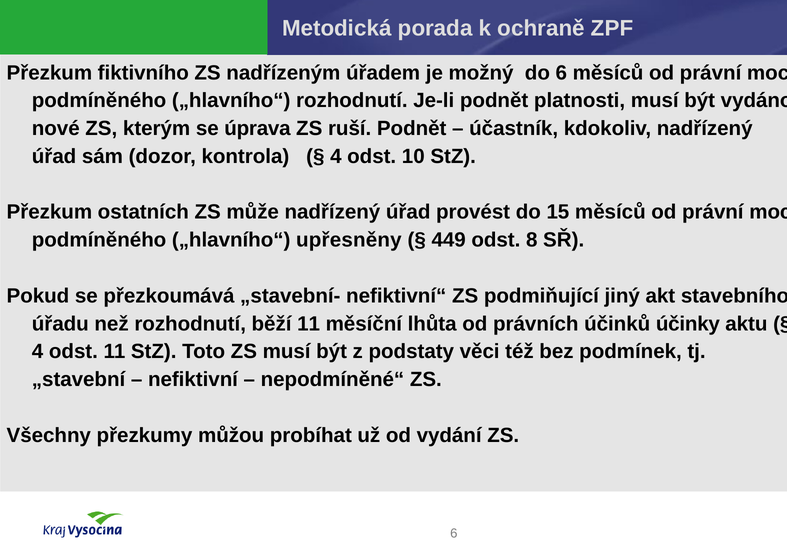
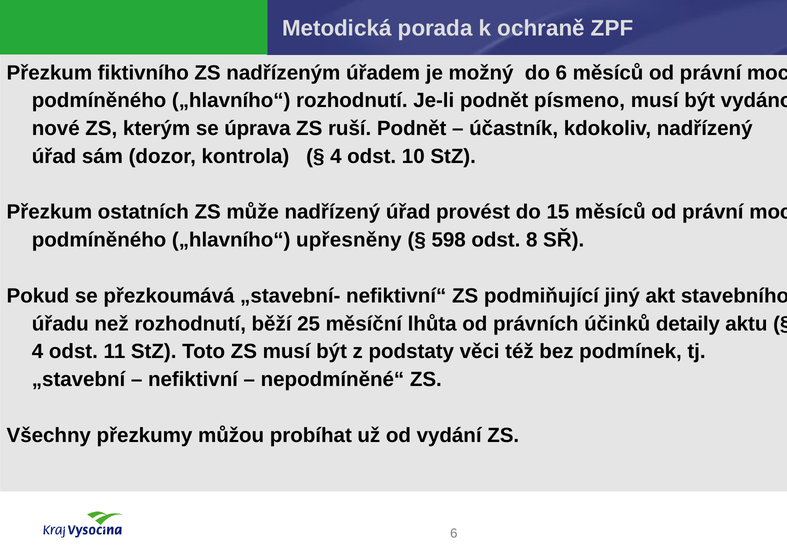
platnosti: platnosti -> písmeno
449: 449 -> 598
běží 11: 11 -> 25
účinky: účinky -> detaily
